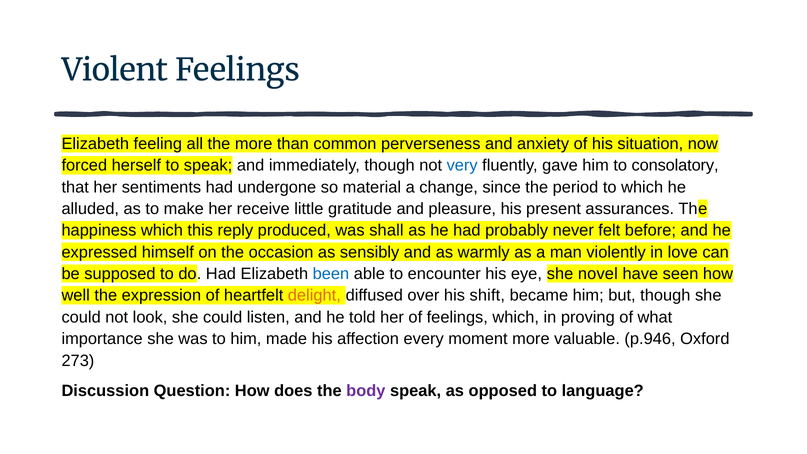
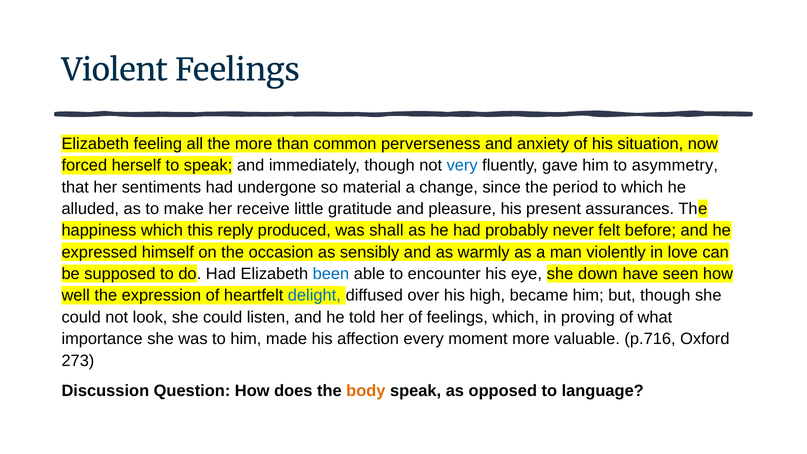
consolatory: consolatory -> asymmetry
novel: novel -> down
delight colour: orange -> blue
shift: shift -> high
p.946: p.946 -> p.716
body colour: purple -> orange
